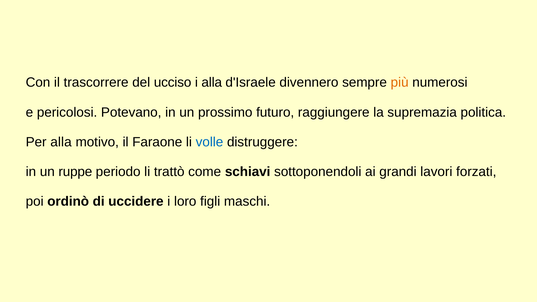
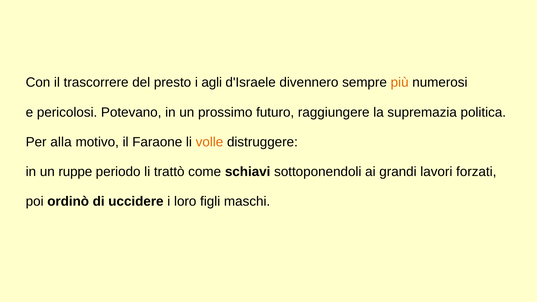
ucciso: ucciso -> presto
i alla: alla -> agli
volle colour: blue -> orange
